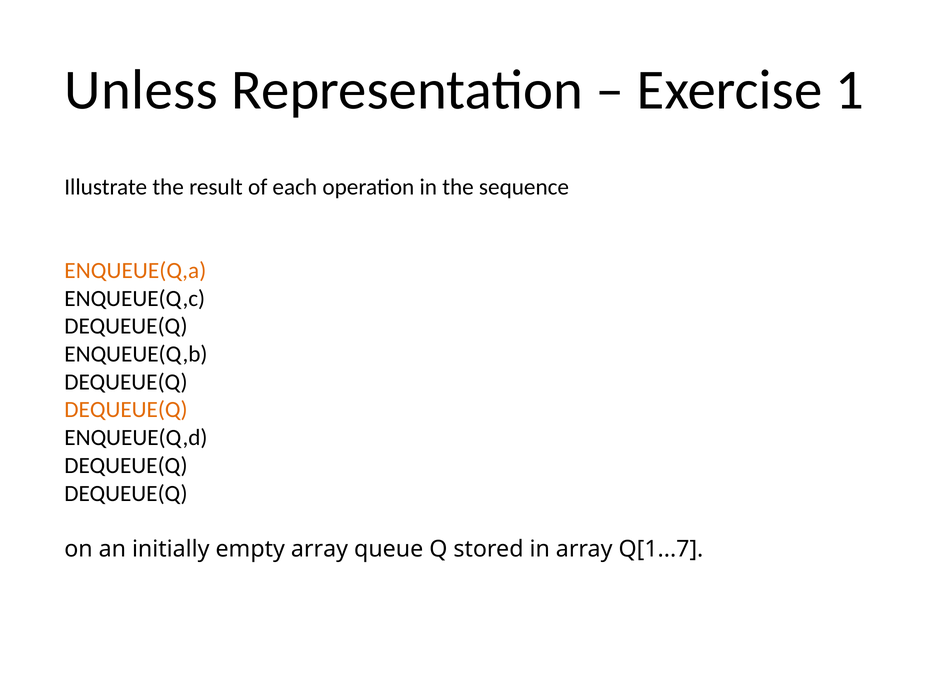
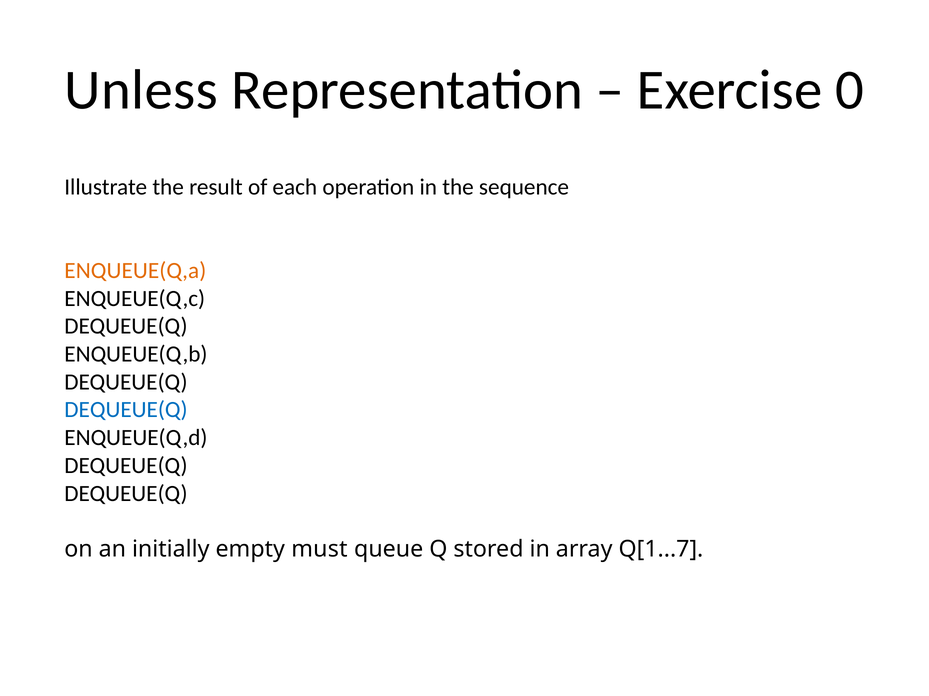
1: 1 -> 0
DEQUEUE(Q at (126, 410) colour: orange -> blue
empty array: array -> must
